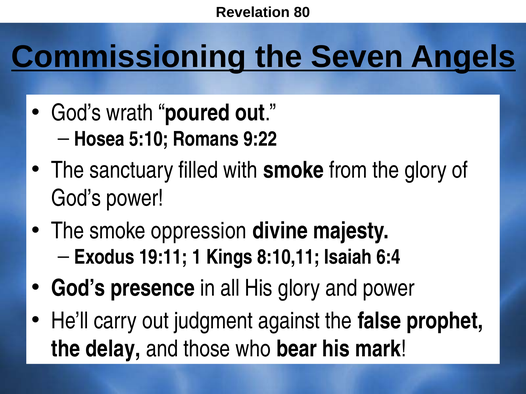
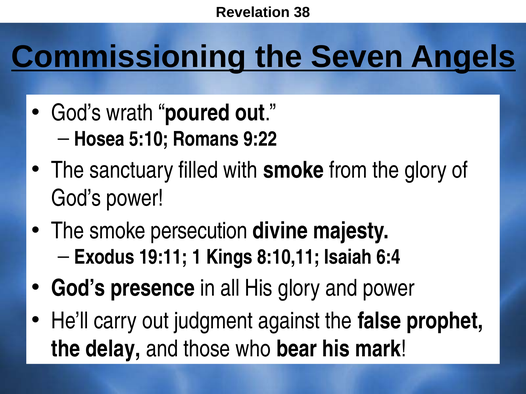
80: 80 -> 38
oppression: oppression -> persecution
